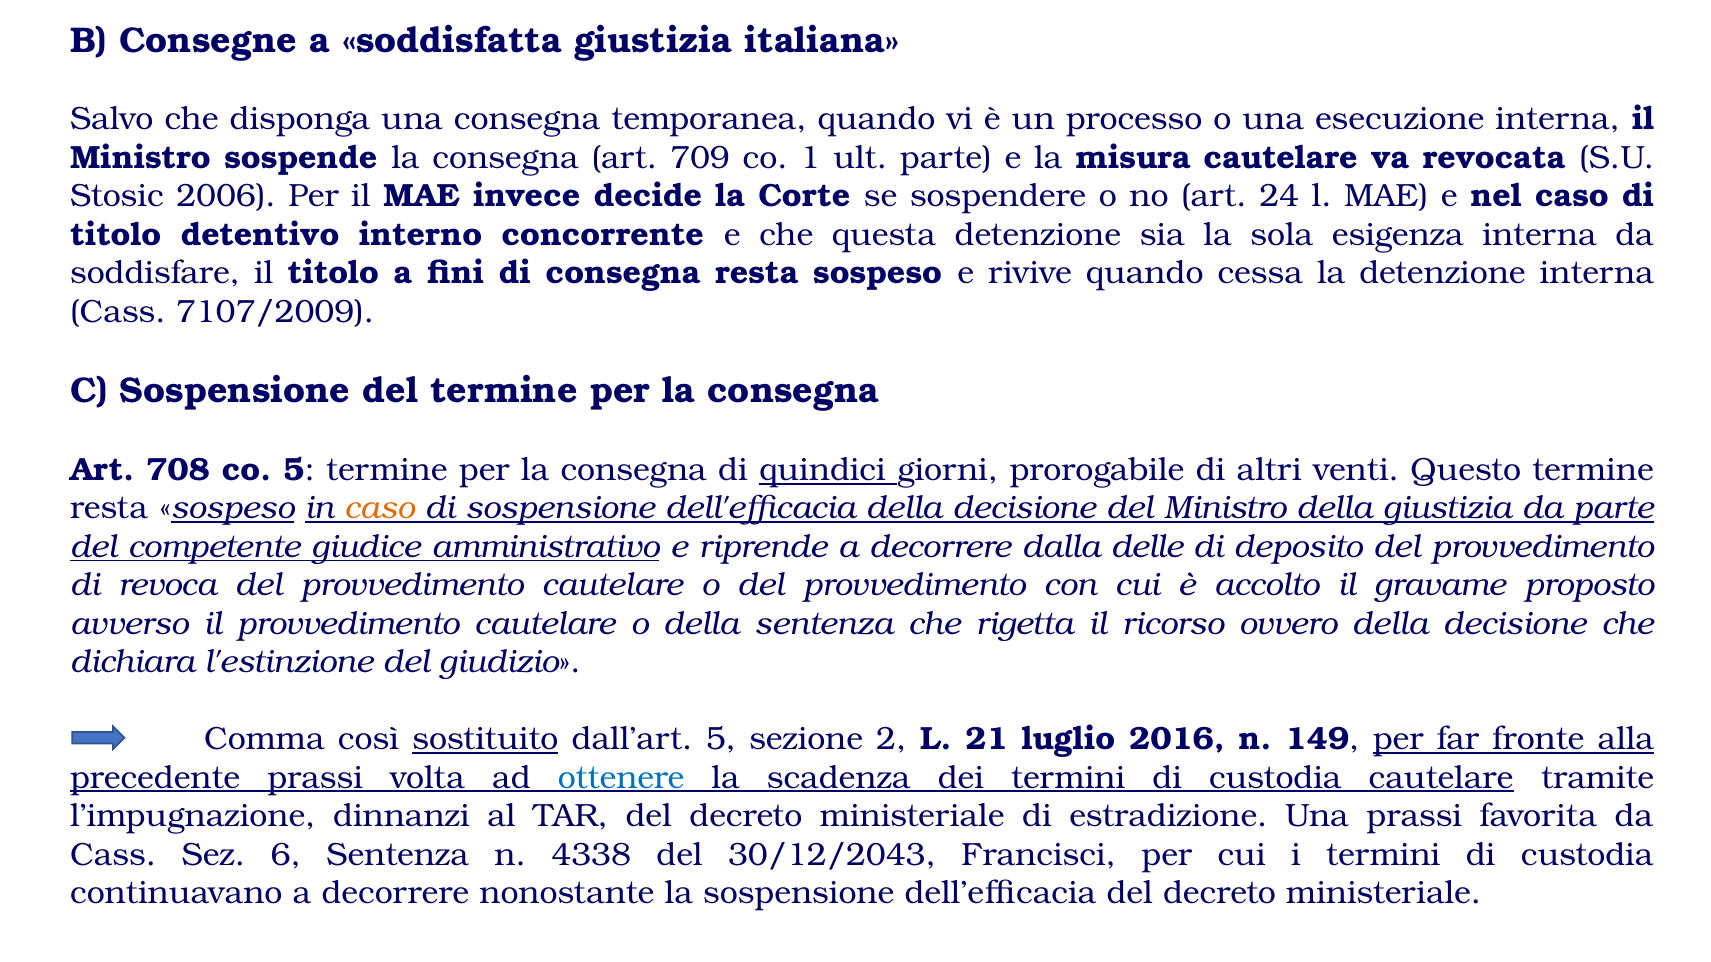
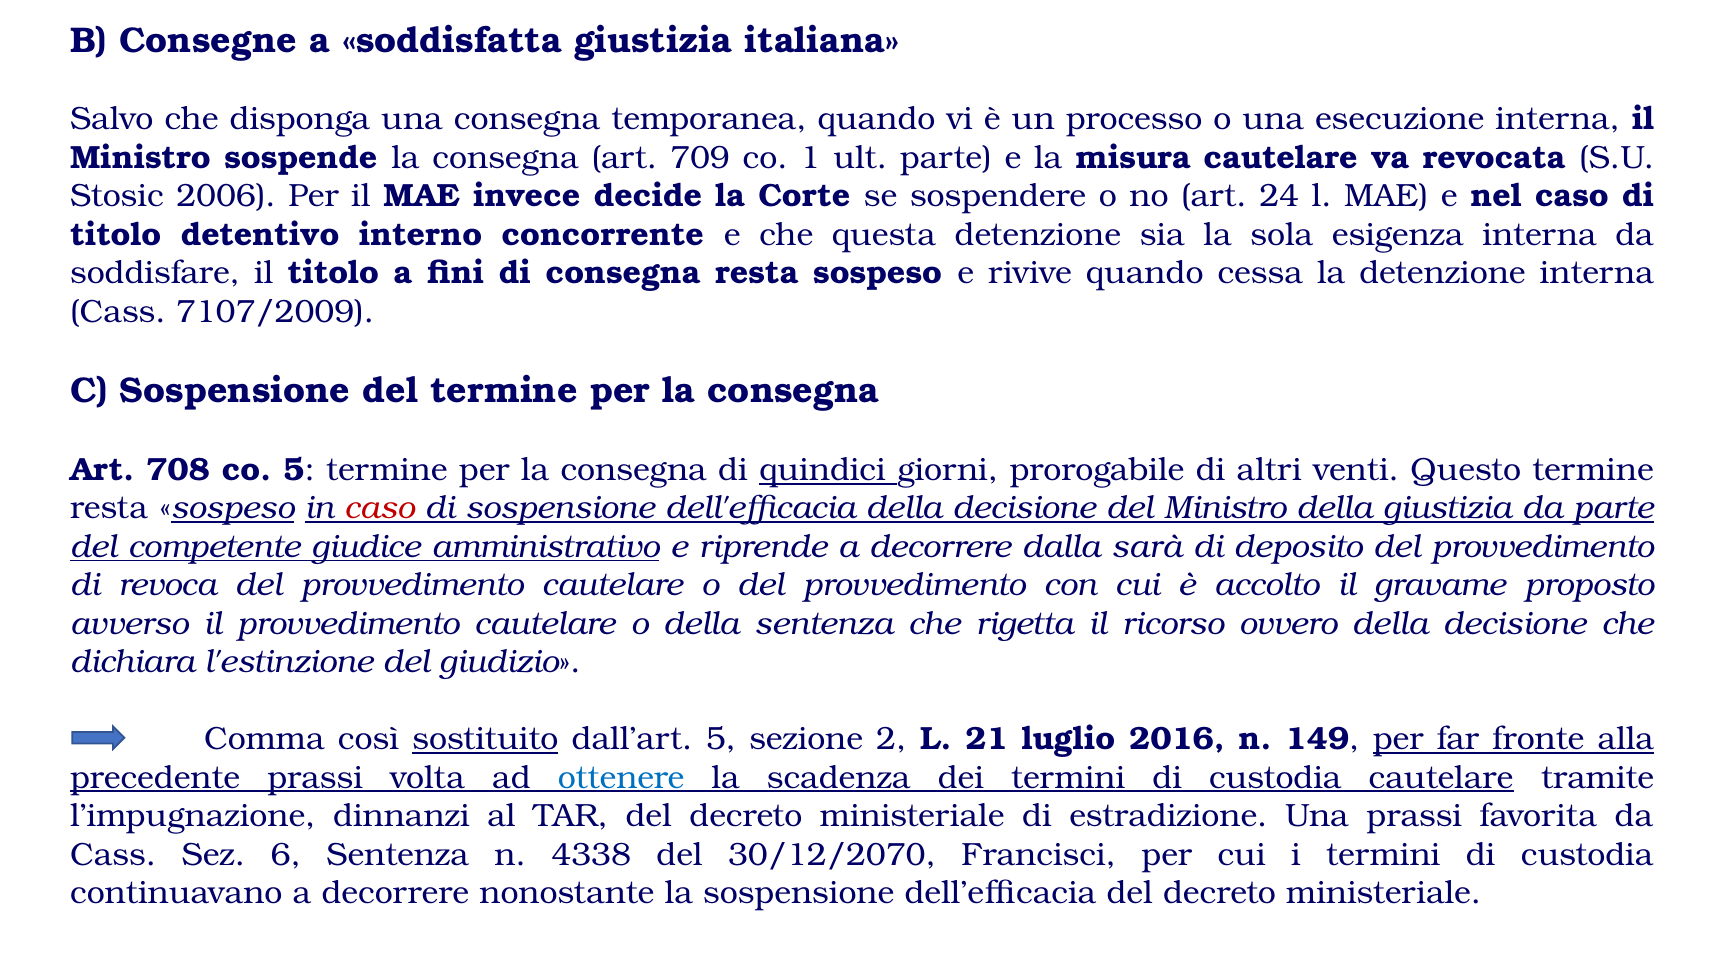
caso at (379, 509) colour: orange -> red
delle: delle -> sarà
30/12/2043: 30/12/2043 -> 30/12/2070
